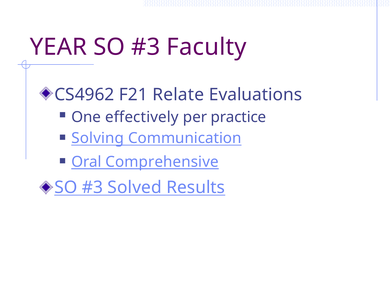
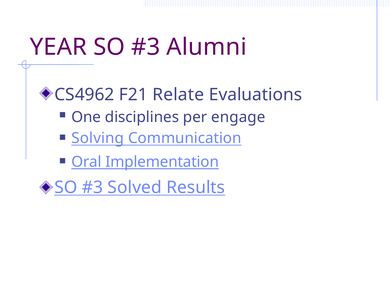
Faculty: Faculty -> Alumni
effectively: effectively -> disciplines
practice: practice -> engage
Comprehensive: Comprehensive -> Implementation
